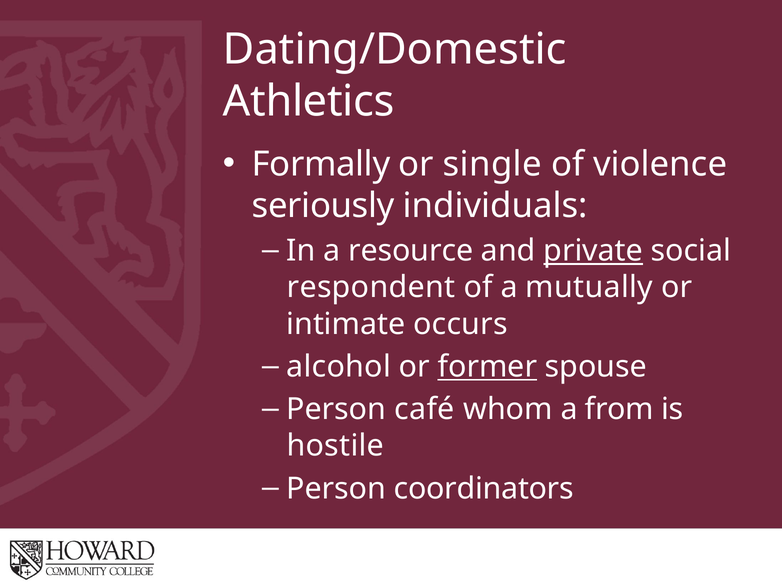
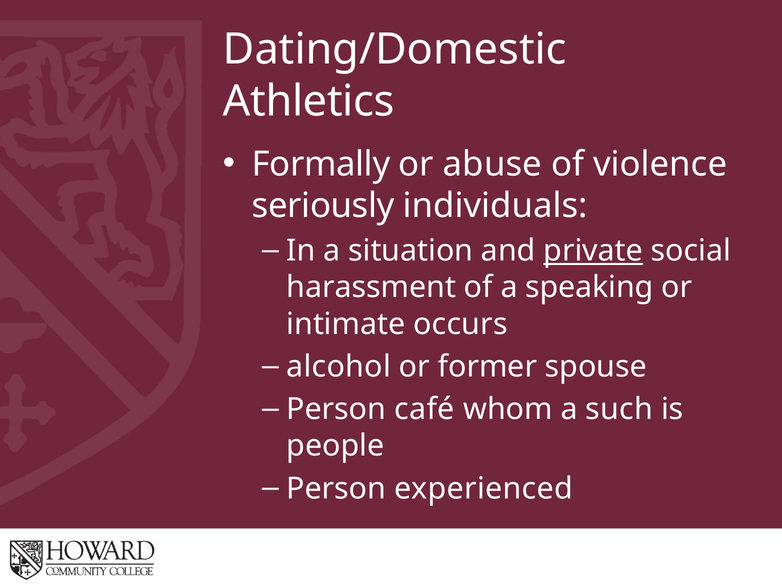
single: single -> abuse
resource: resource -> situation
respondent: respondent -> harassment
mutually: mutually -> speaking
former underline: present -> none
from: from -> such
hostile: hostile -> people
coordinators: coordinators -> experienced
